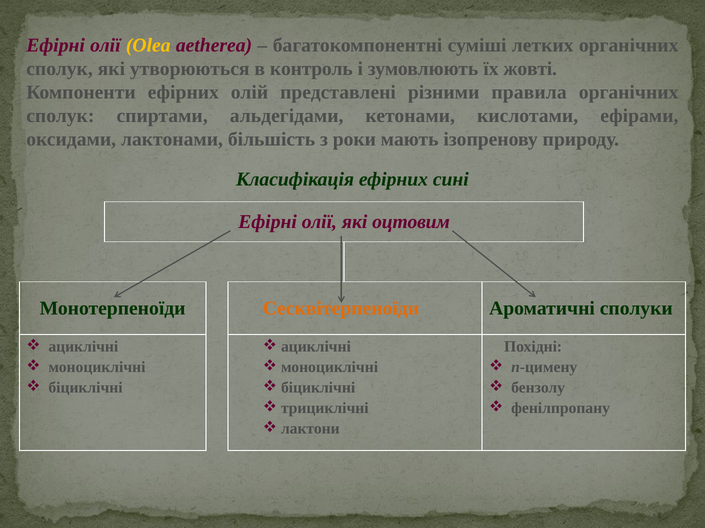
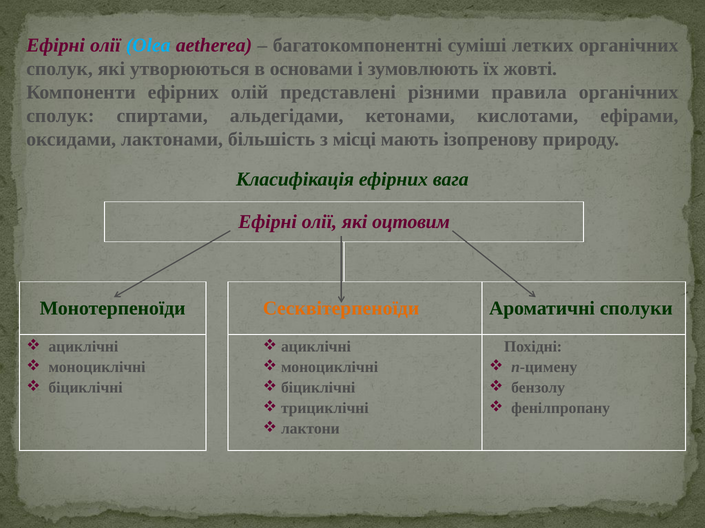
Olea colour: yellow -> light blue
контроль: контроль -> основами
роки: роки -> місці
сині: сині -> вага
